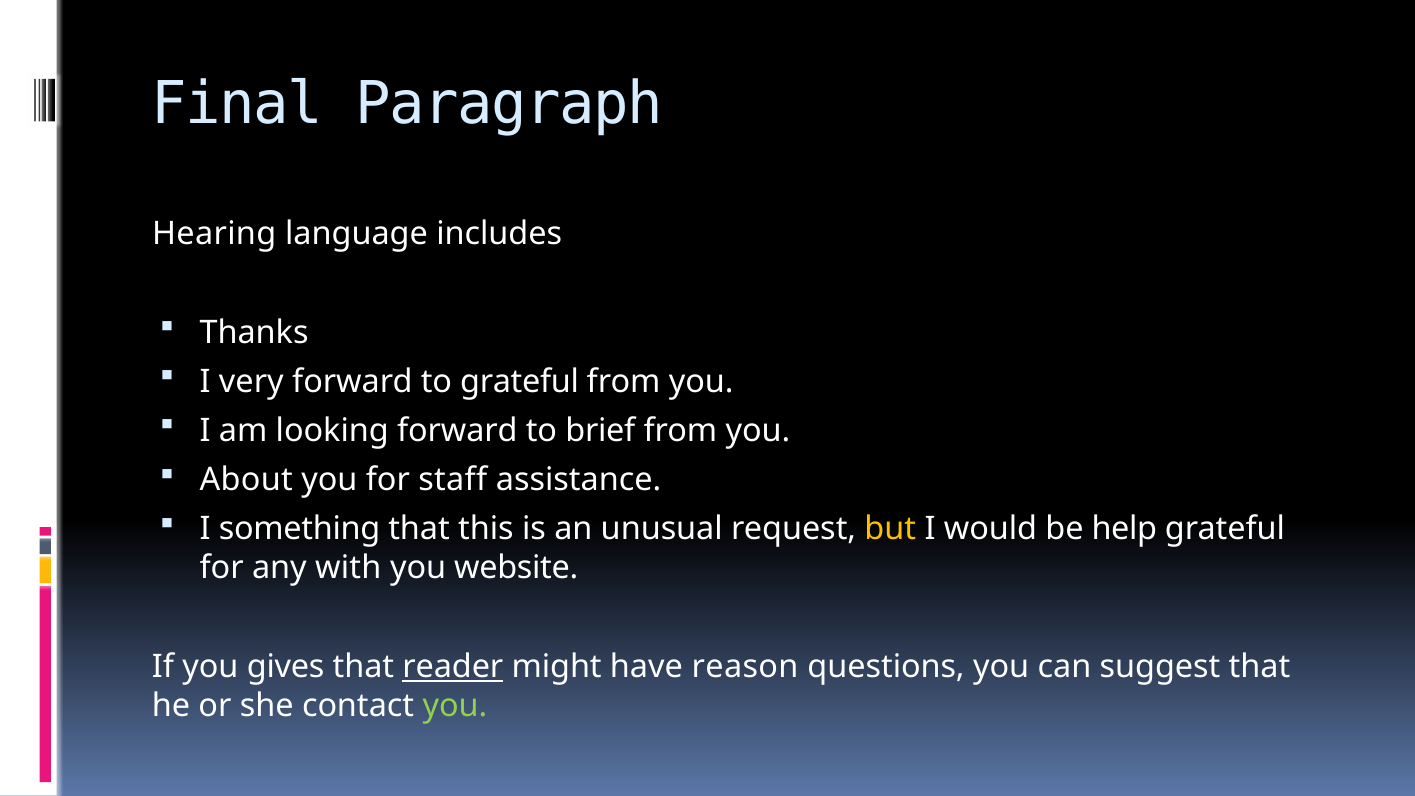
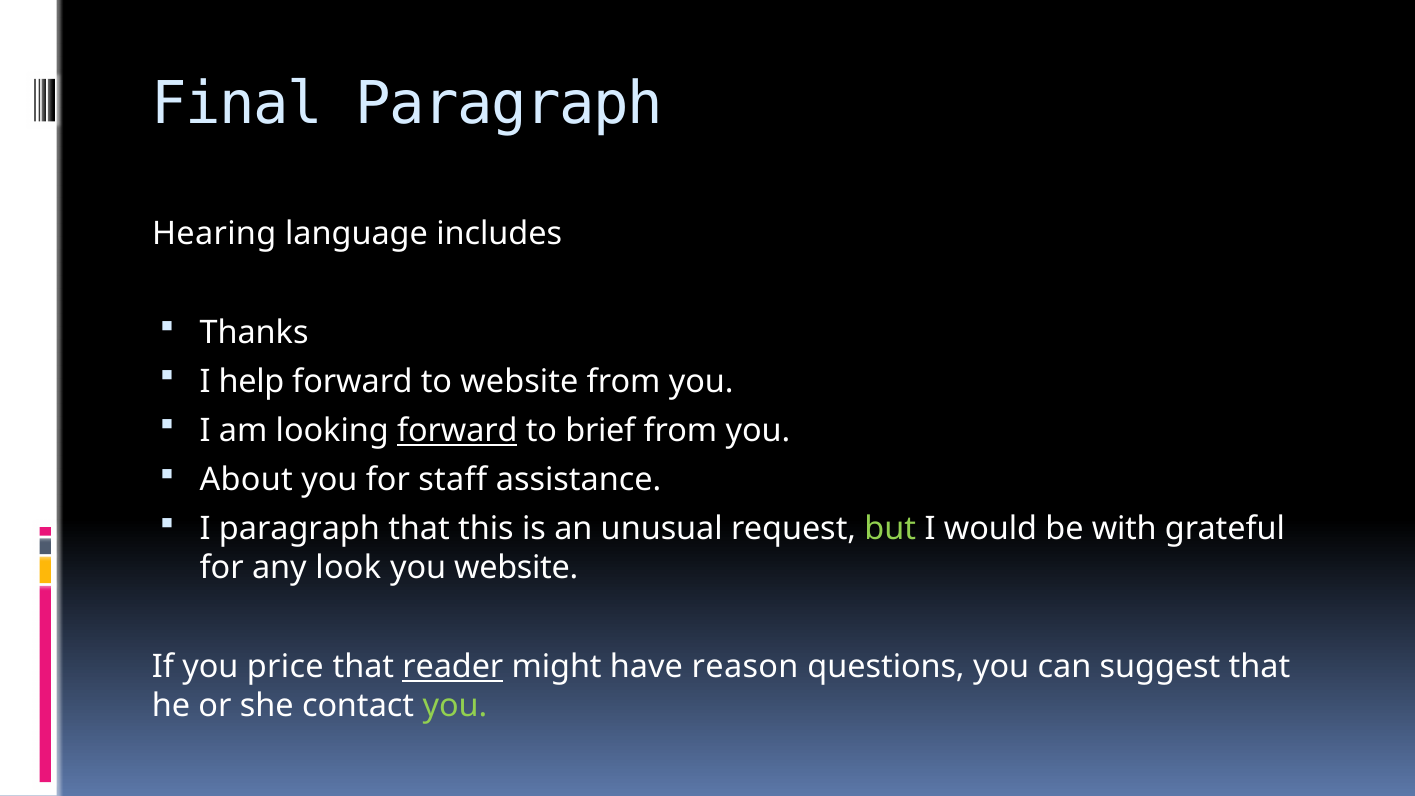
very: very -> help
to grateful: grateful -> website
forward at (457, 431) underline: none -> present
I something: something -> paragraph
but colour: yellow -> light green
help: help -> with
with: with -> look
gives: gives -> price
